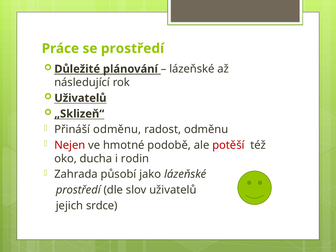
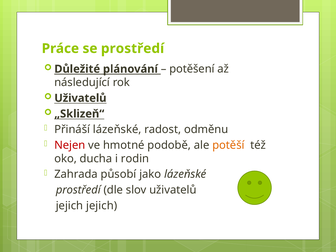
lázeňské at (192, 69): lázeňské -> potěšení
Přináší odměnu: odměnu -> lázeňské
potěší colour: red -> orange
jejich srdce: srdce -> jejich
